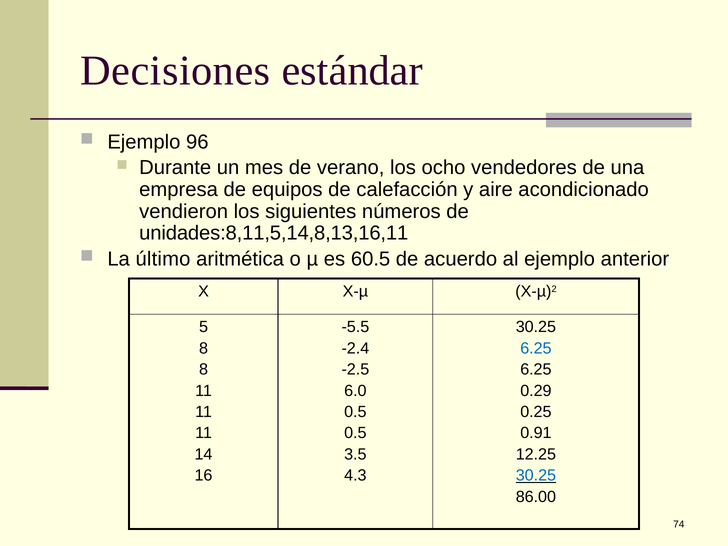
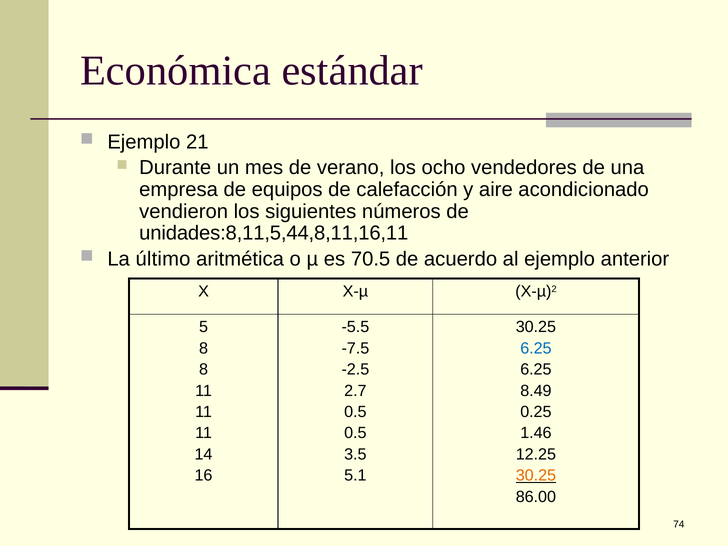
Decisiones: Decisiones -> Económica
96: 96 -> 21
unidades:8,11,5,14,8,13,16,11: unidades:8,11,5,14,8,13,16,11 -> unidades:8,11,5,44,8,11,16,11
60.5: 60.5 -> 70.5
-2.4: -2.4 -> -7.5
6.0: 6.0 -> 2.7
0.29: 0.29 -> 8.49
0.91: 0.91 -> 1.46
4.3: 4.3 -> 5.1
30.25 at (536, 476) colour: blue -> orange
